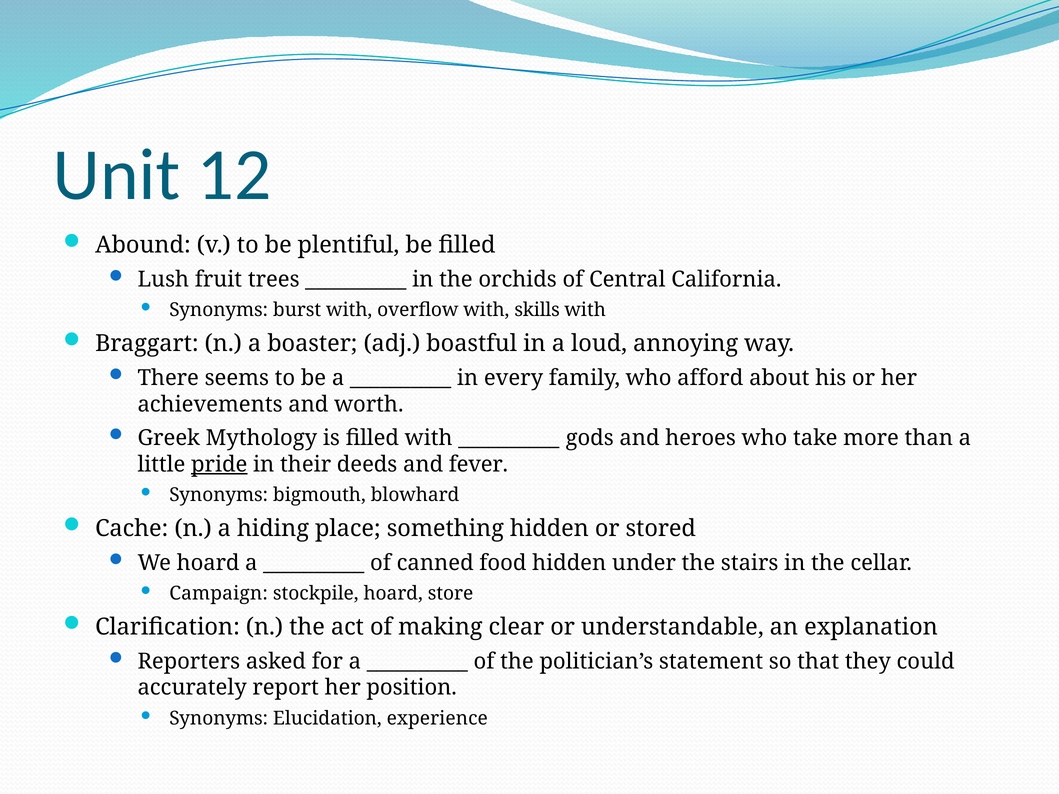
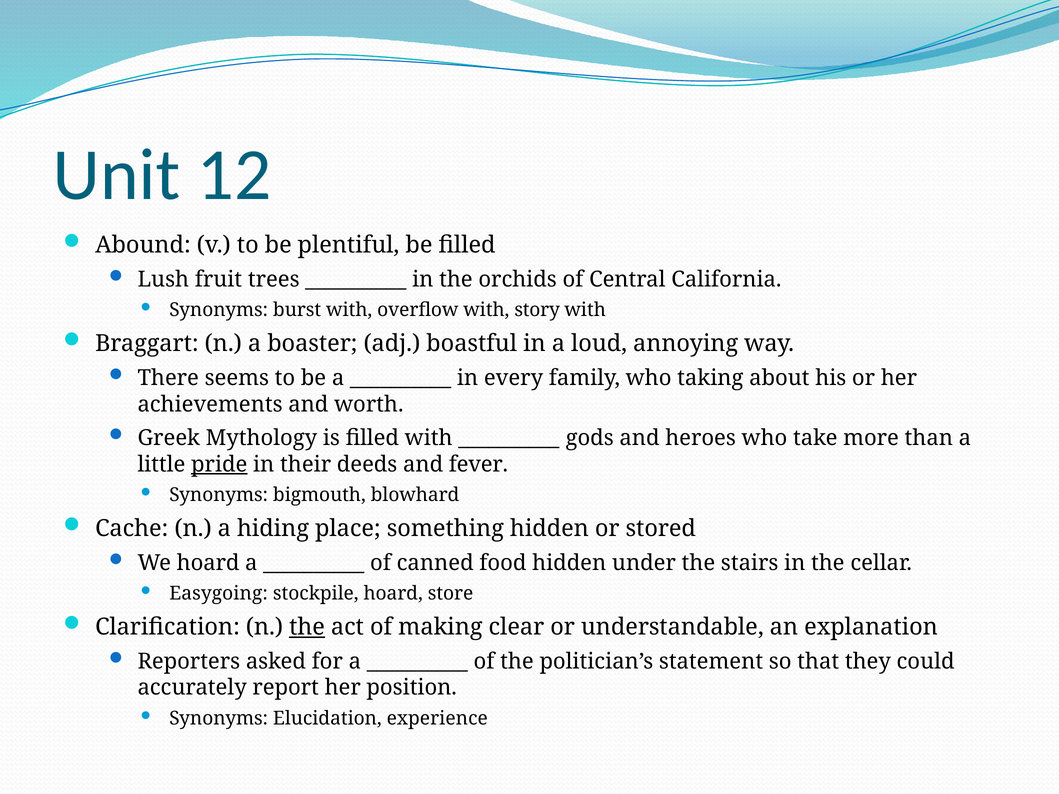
skills: skills -> story
afford: afford -> taking
Campaign: Campaign -> Easygoing
the at (307, 627) underline: none -> present
